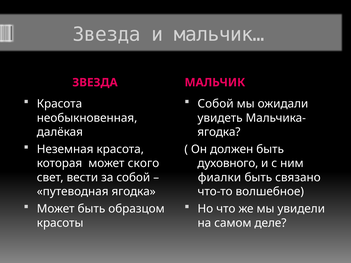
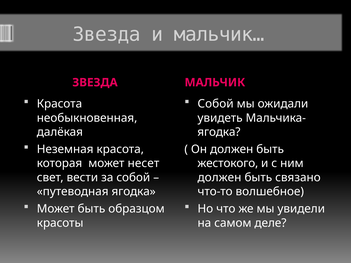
ского: ского -> несет
духовного: духовного -> жестокого
фиалки at (219, 178): фиалки -> должен
